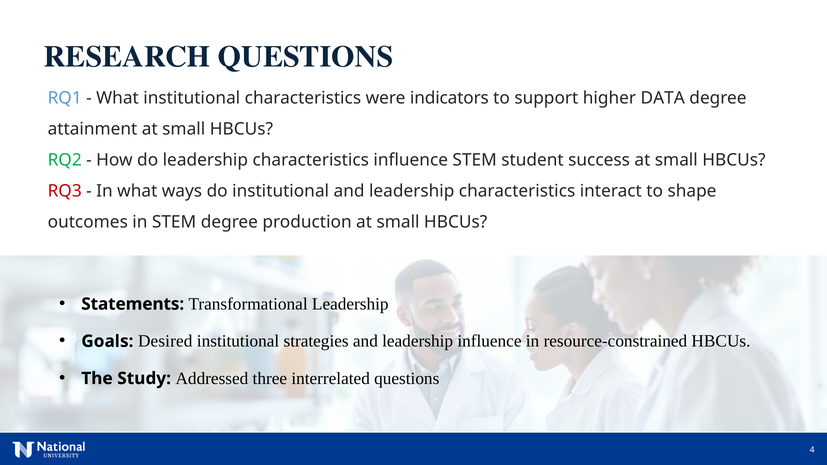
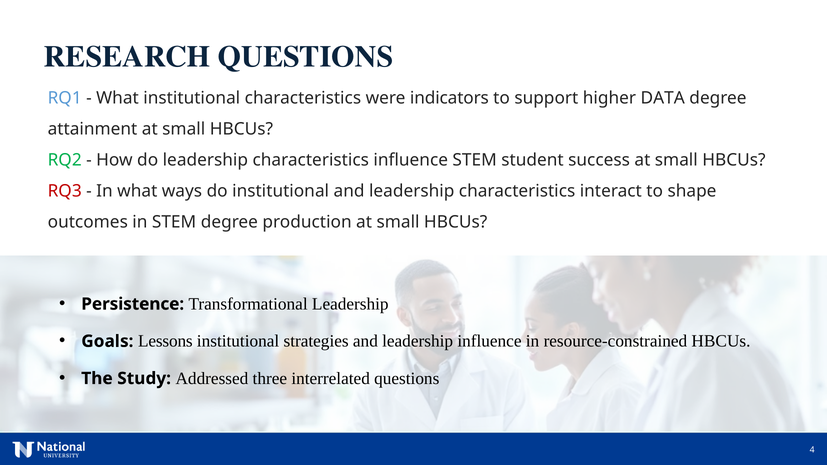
Statements: Statements -> Persistence
Desired: Desired -> Lessons
